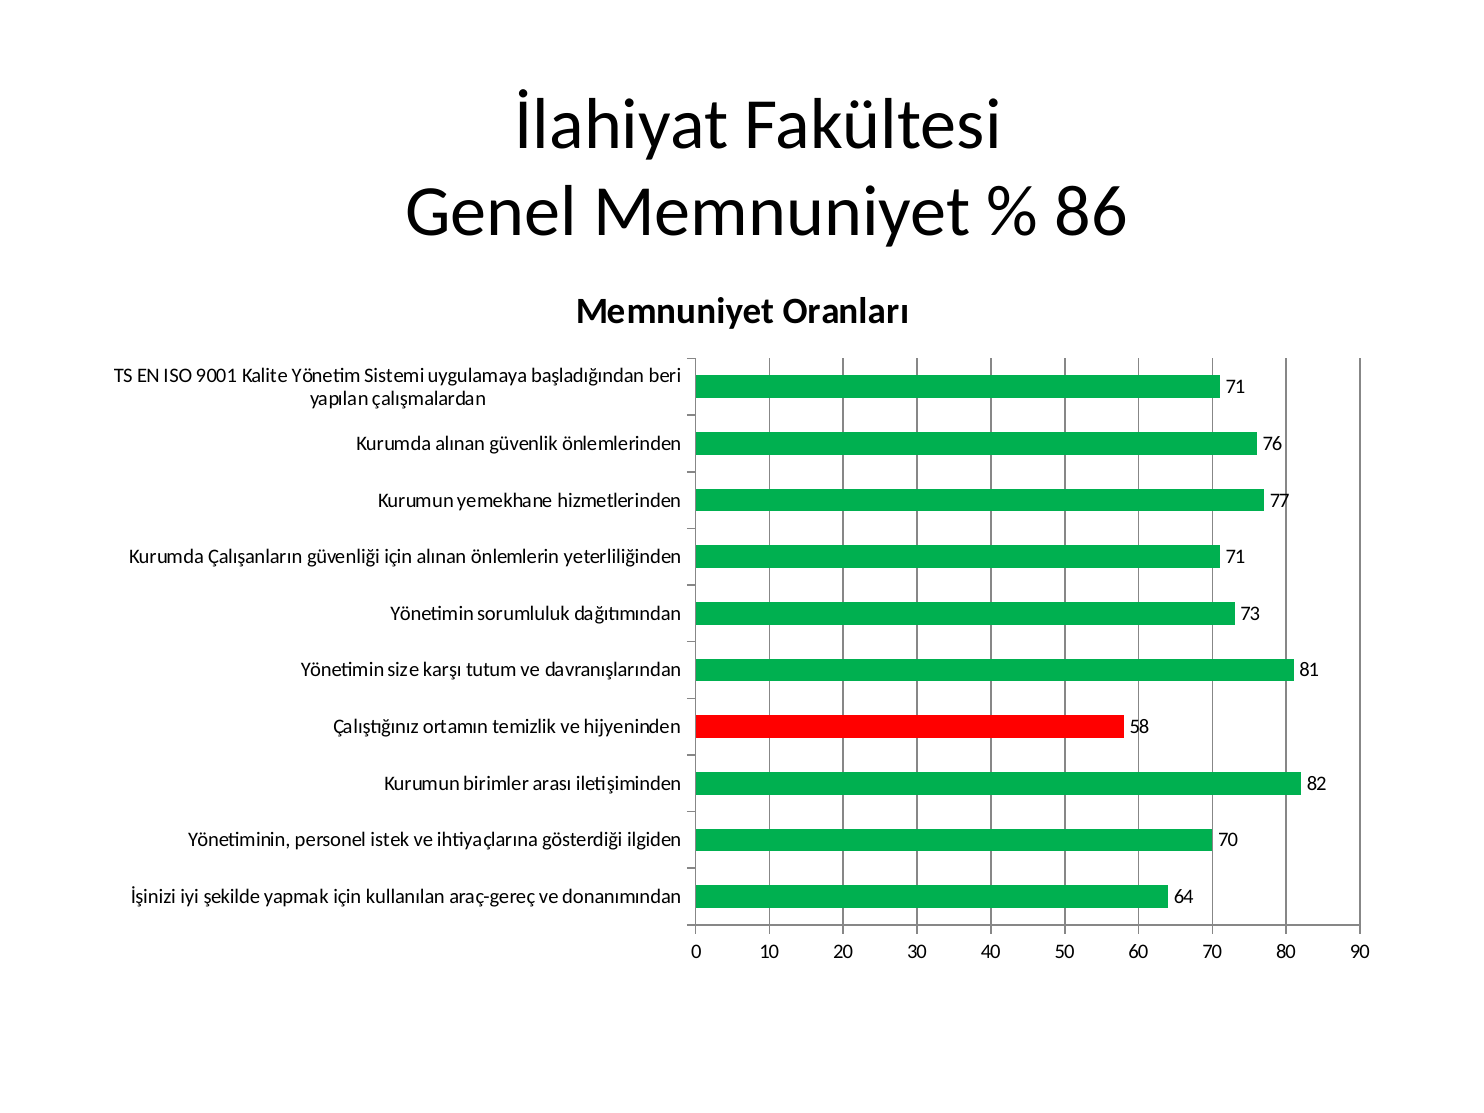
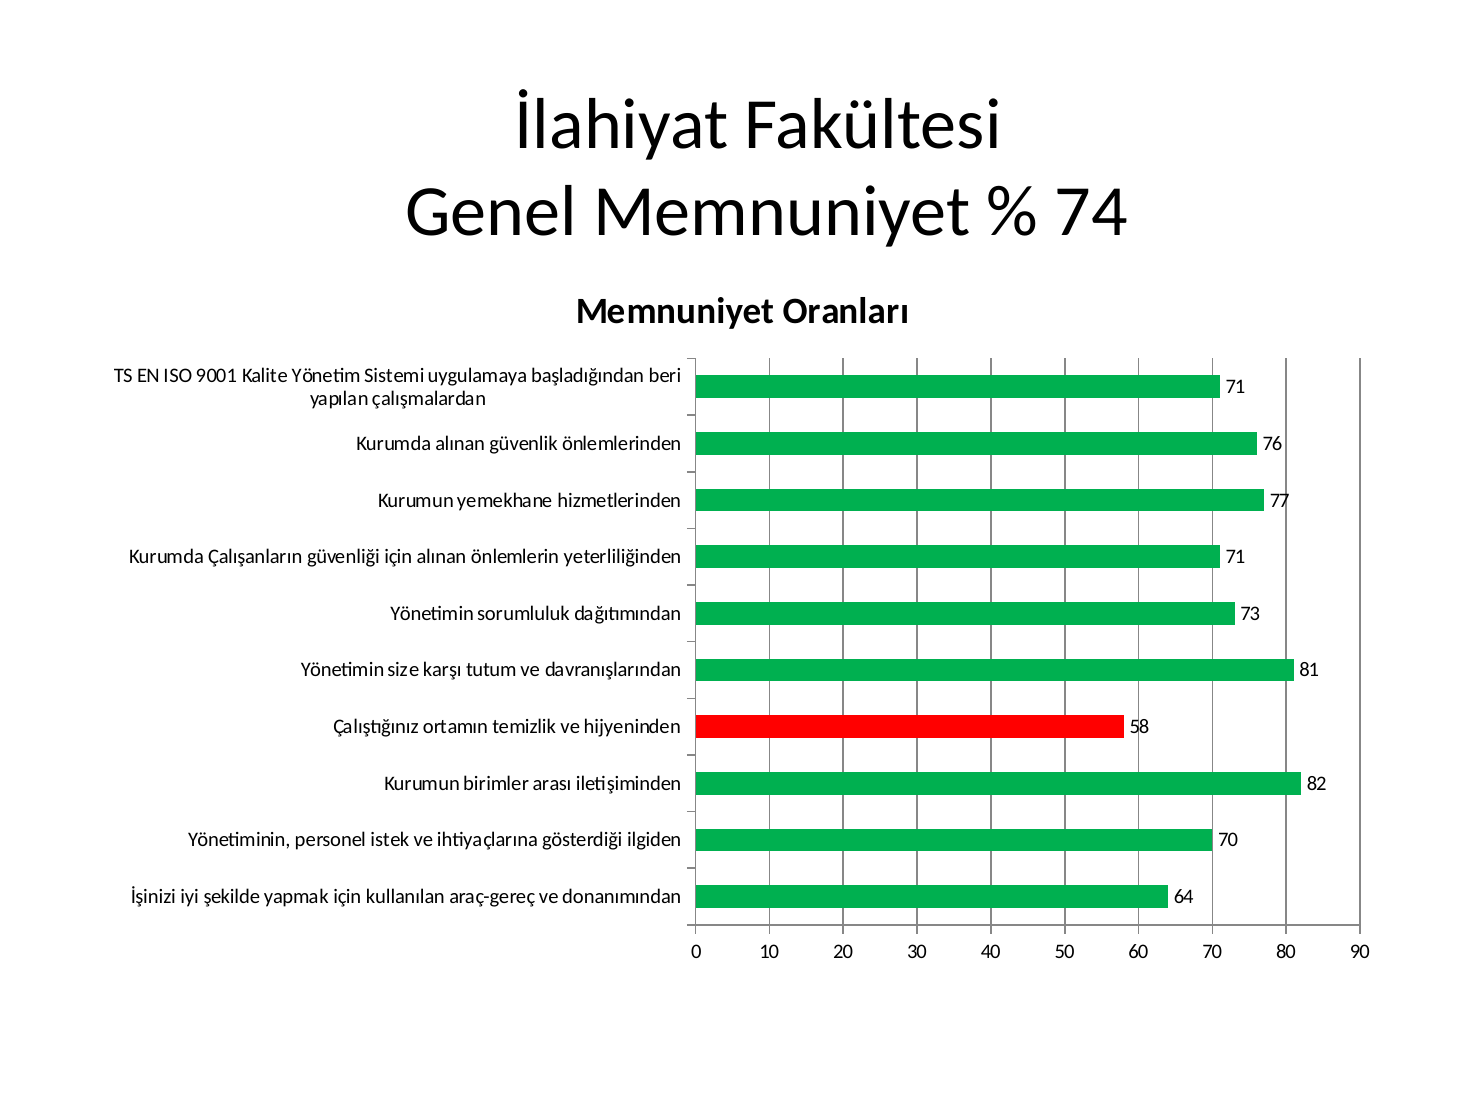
86: 86 -> 74
